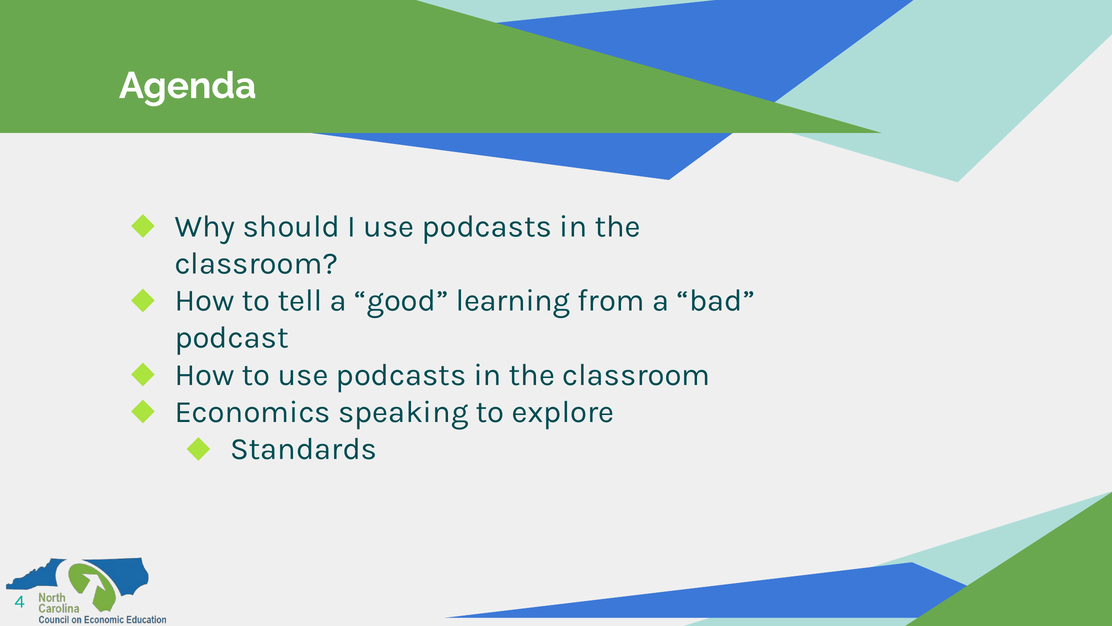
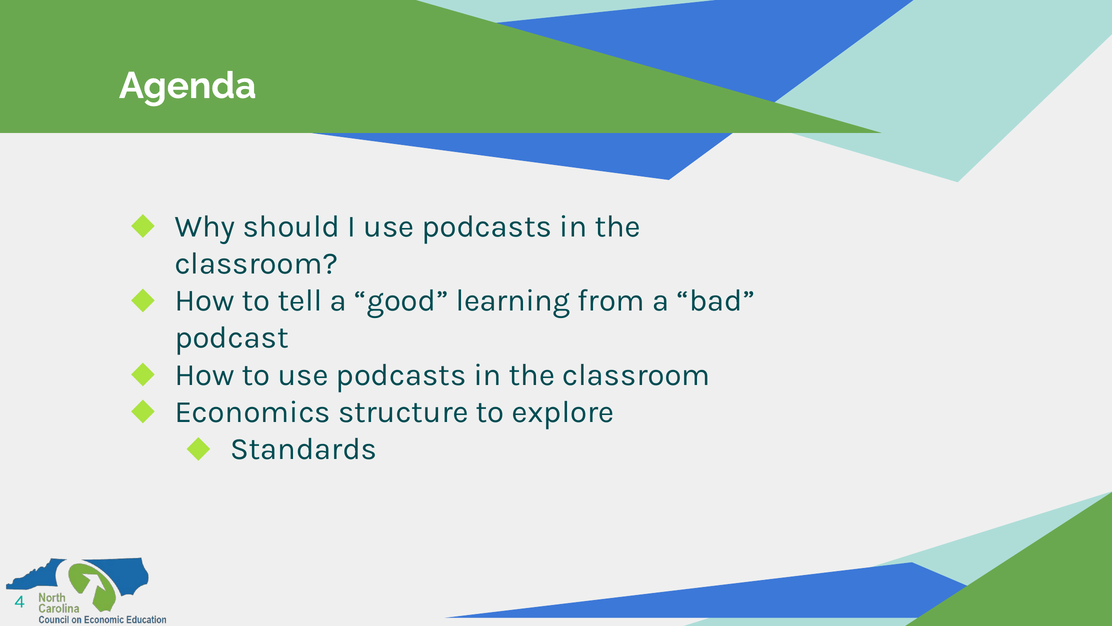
speaking: speaking -> structure
